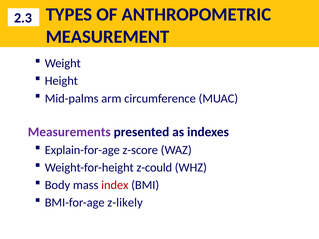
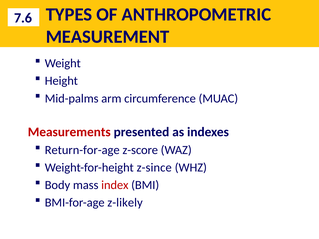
2.3: 2.3 -> 7.6
Measurements colour: purple -> red
Explain-for-age: Explain-for-age -> Return-for-age
z-could: z-could -> z-since
